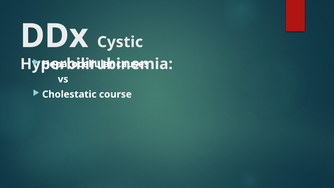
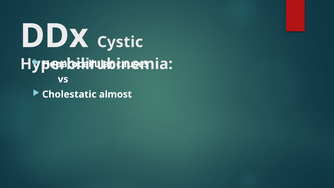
course: course -> almost
